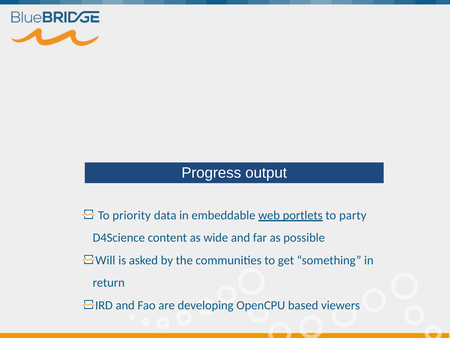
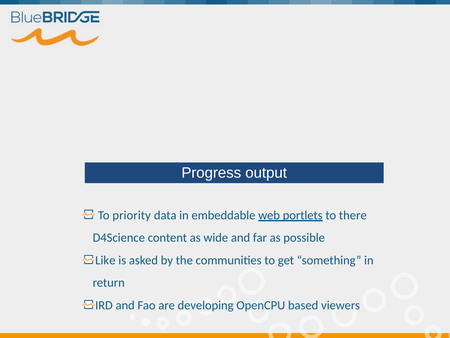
party: party -> there
Will: Will -> Like
